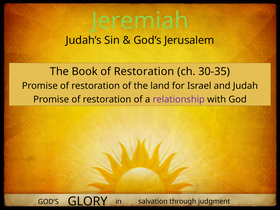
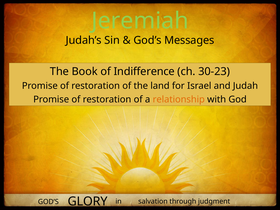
Jerusalem: Jerusalem -> Messages
Book of Restoration: Restoration -> Indifference
30-35: 30-35 -> 30-23
relationship colour: purple -> orange
